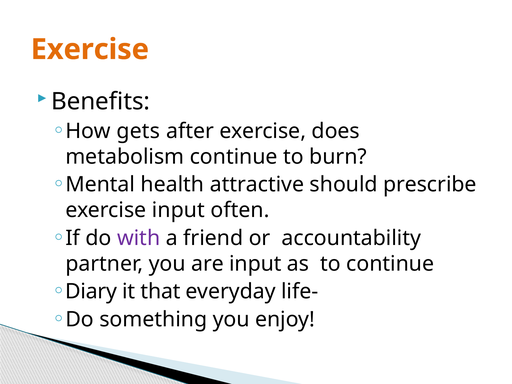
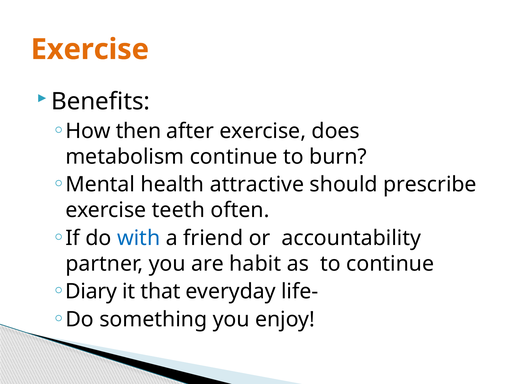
gets: gets -> then
exercise input: input -> teeth
with colour: purple -> blue
are input: input -> habit
